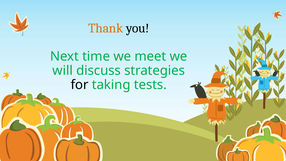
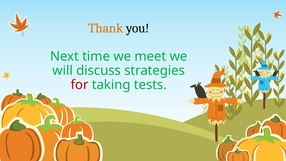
for colour: black -> red
